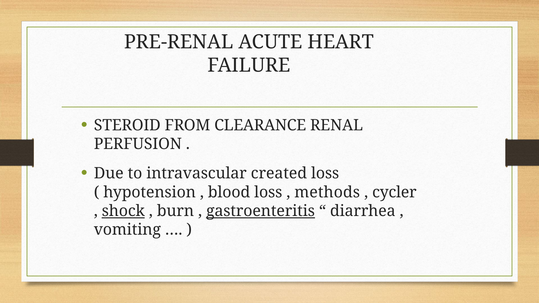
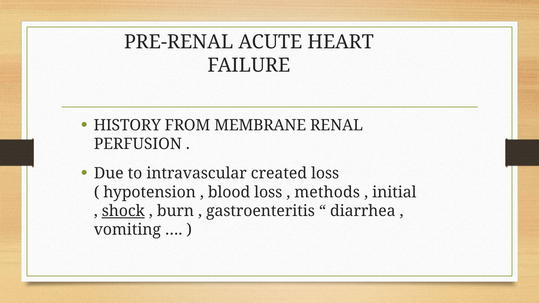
STEROID: STEROID -> HISTORY
CLEARANCE: CLEARANCE -> MEMBRANE
cycler: cycler -> initial
gastroenteritis underline: present -> none
